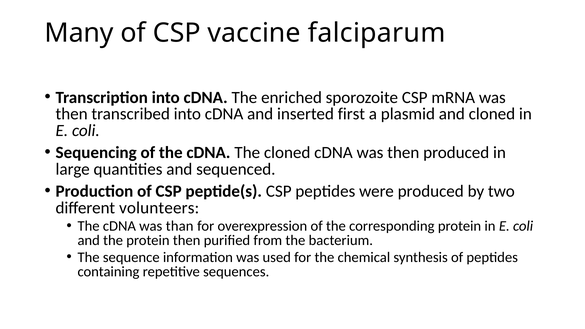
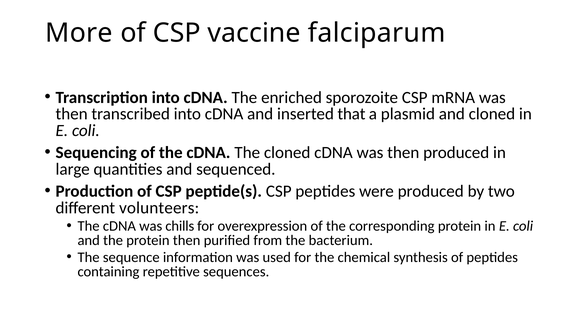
Many: Many -> More
first: first -> that
than: than -> chills
